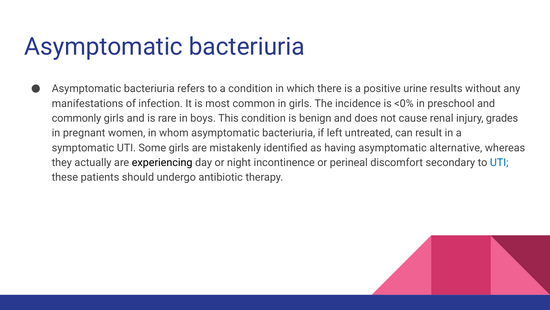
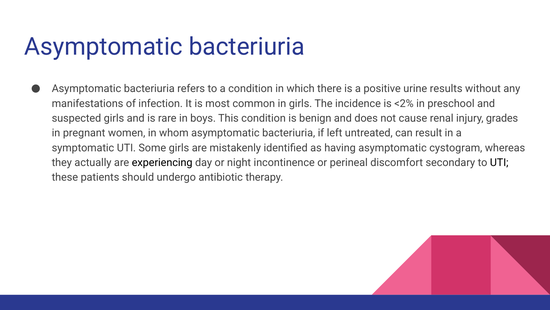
<0%: <0% -> <2%
commonly: commonly -> suspected
alternative: alternative -> cystogram
UTI at (499, 162) colour: blue -> black
